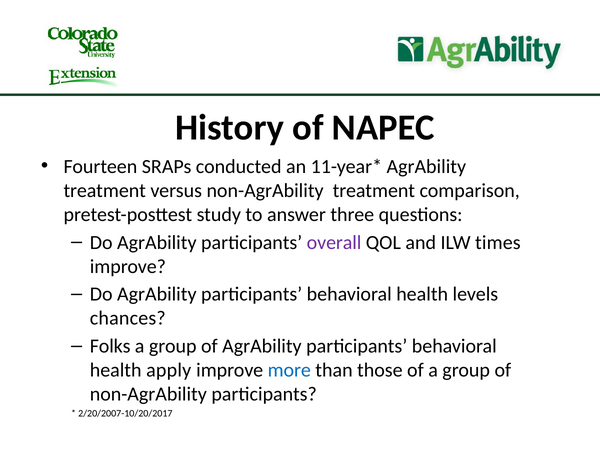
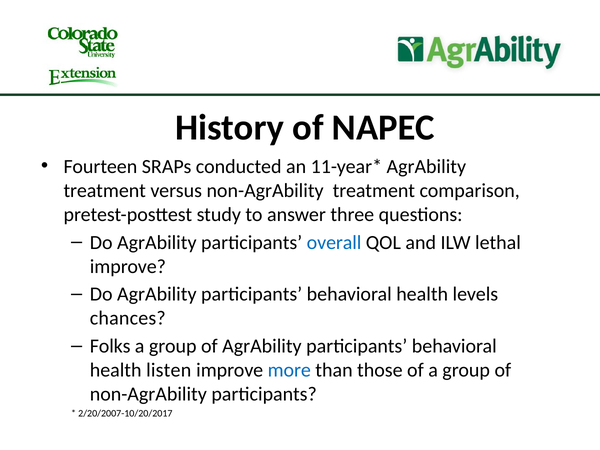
overall colour: purple -> blue
times: times -> lethal
apply: apply -> listen
